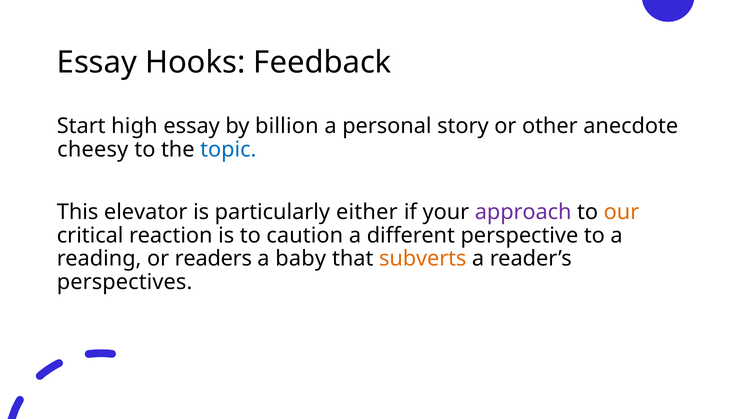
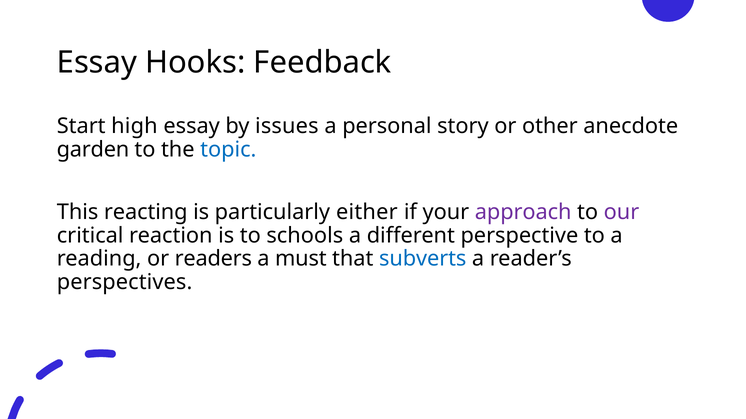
billion: billion -> issues
cheesy: cheesy -> garden
elevator: elevator -> reacting
our colour: orange -> purple
caution: caution -> schools
baby: baby -> must
subverts colour: orange -> blue
